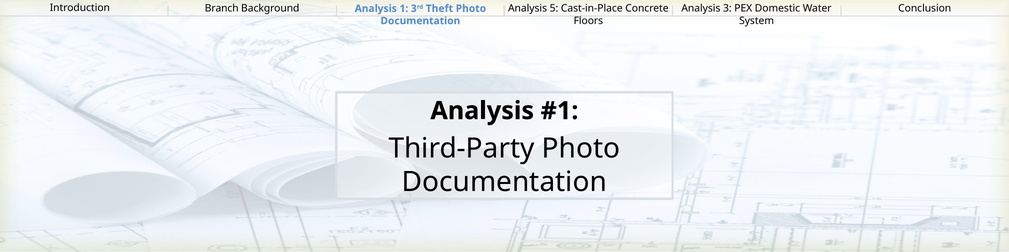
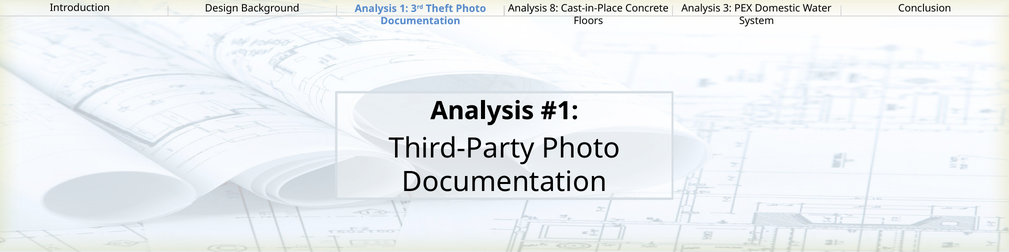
Branch: Branch -> Design
5: 5 -> 8
